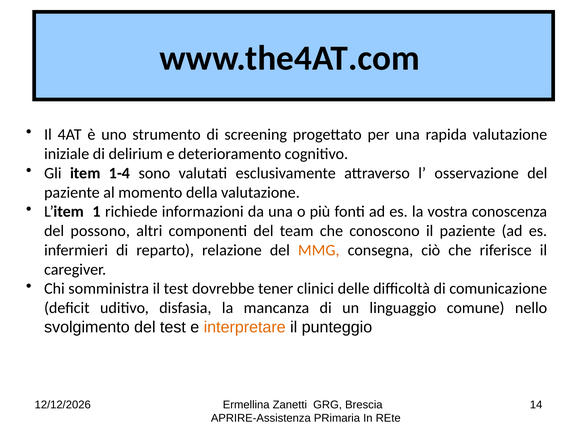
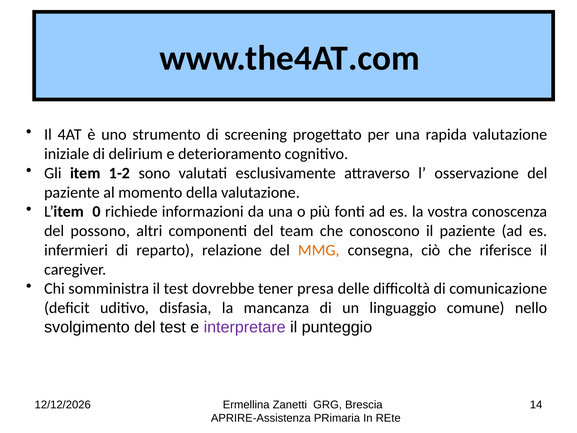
1-4: 1-4 -> 1-2
1: 1 -> 0
clinici: clinici -> presa
interpretare colour: orange -> purple
